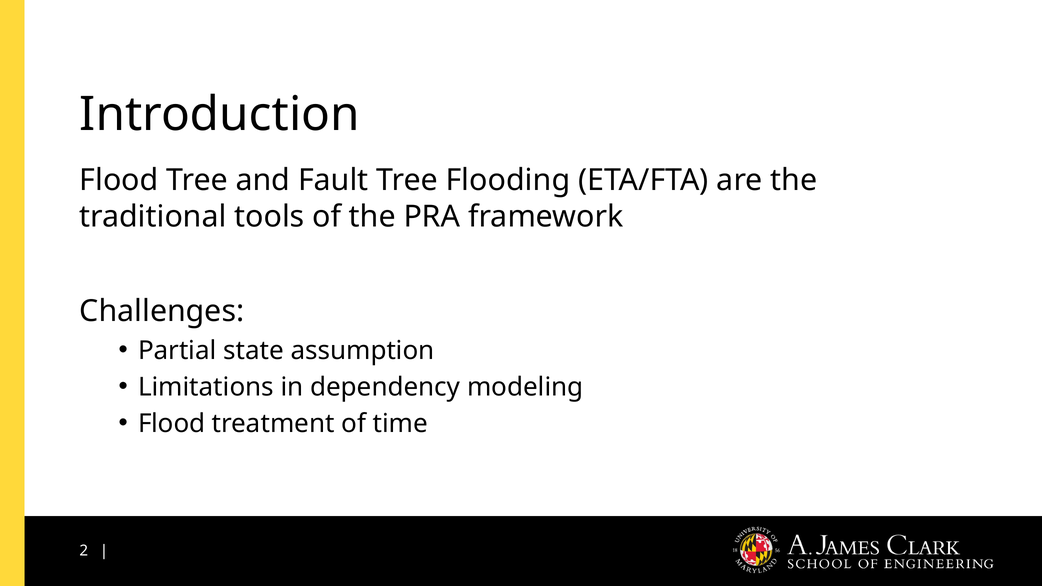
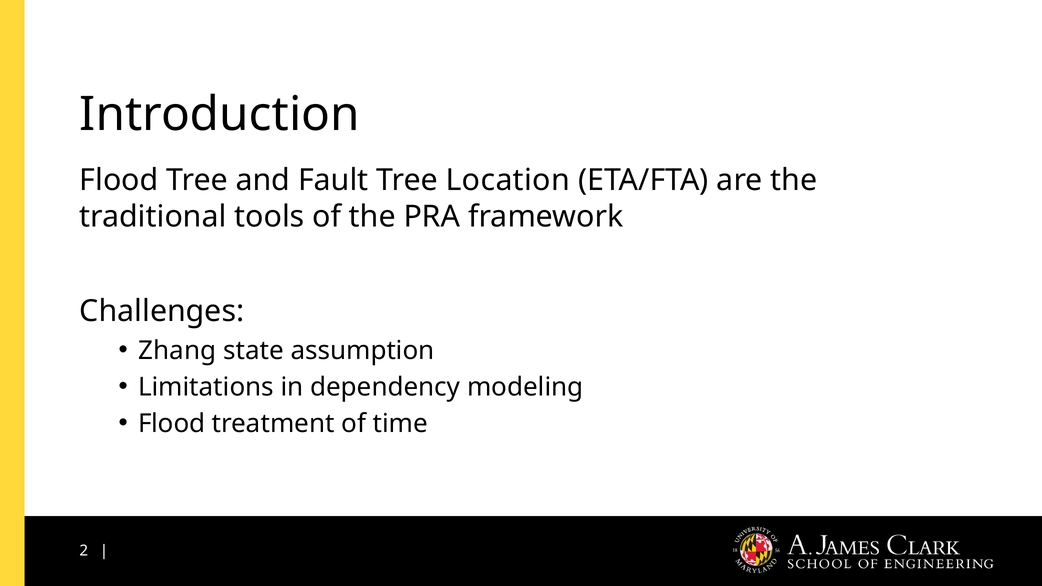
Flooding: Flooding -> Location
Partial: Partial -> Zhang
